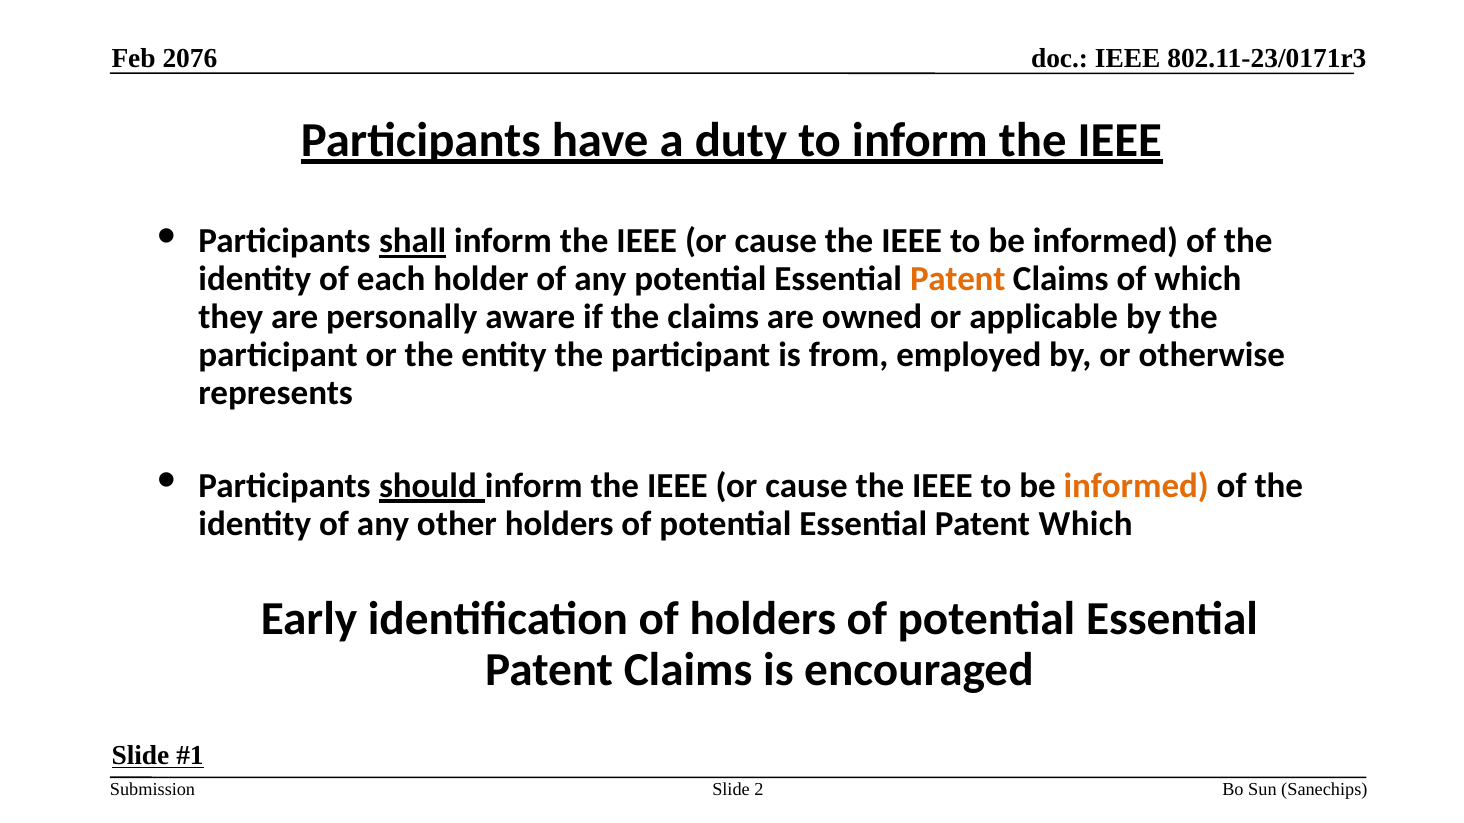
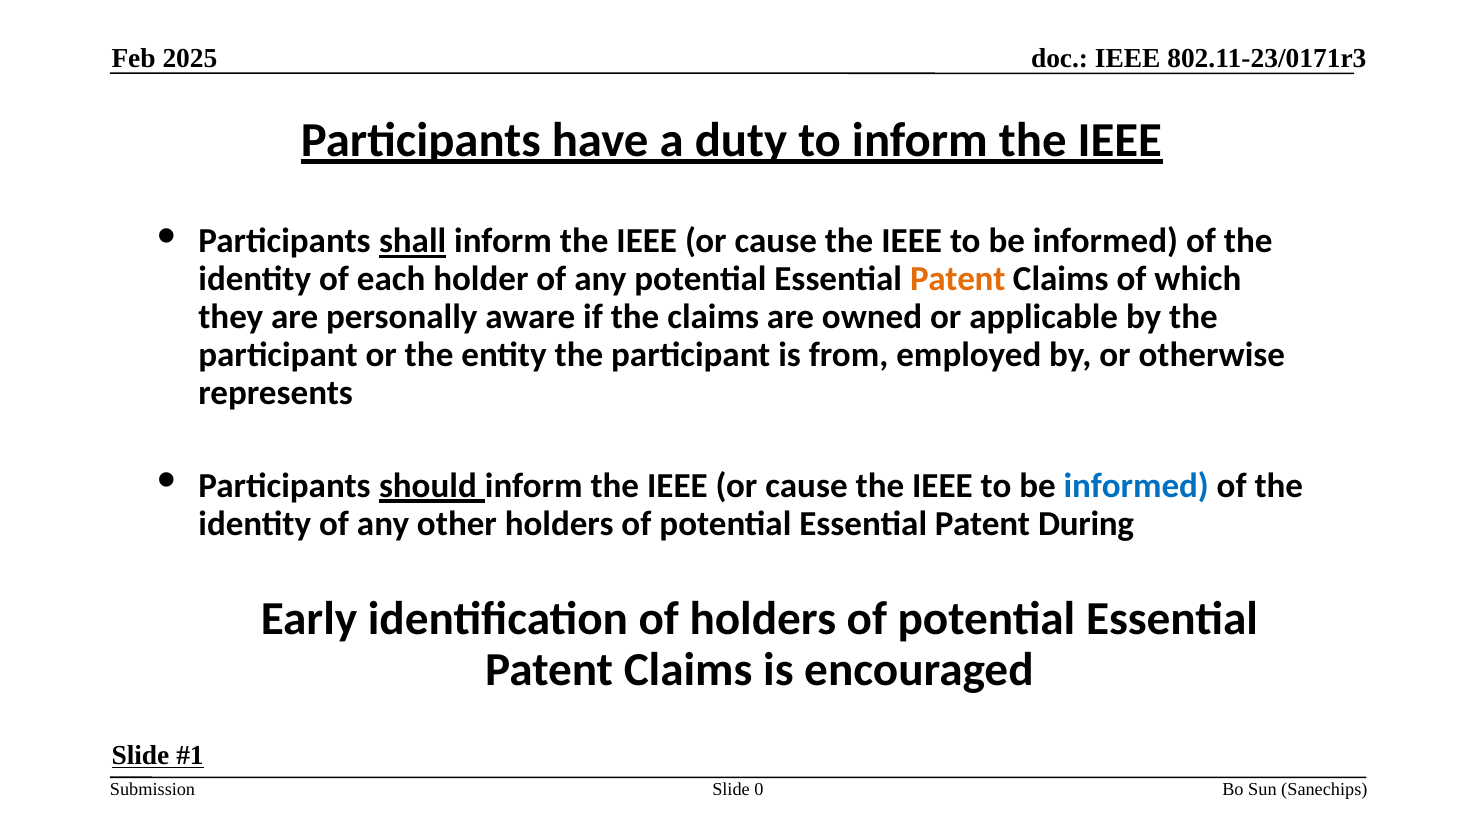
2076: 2076 -> 2025
informed at (1136, 486) colour: orange -> blue
Patent Which: Which -> During
2: 2 -> 0
